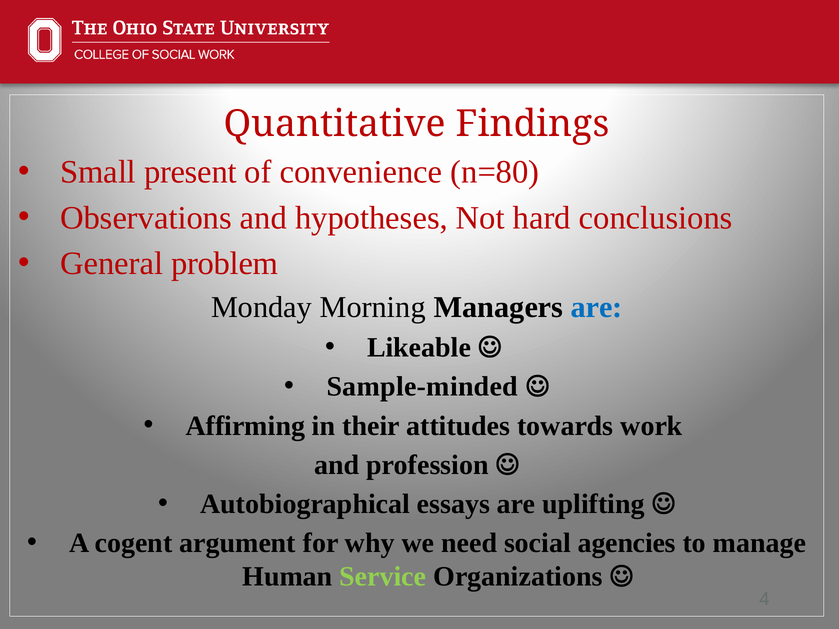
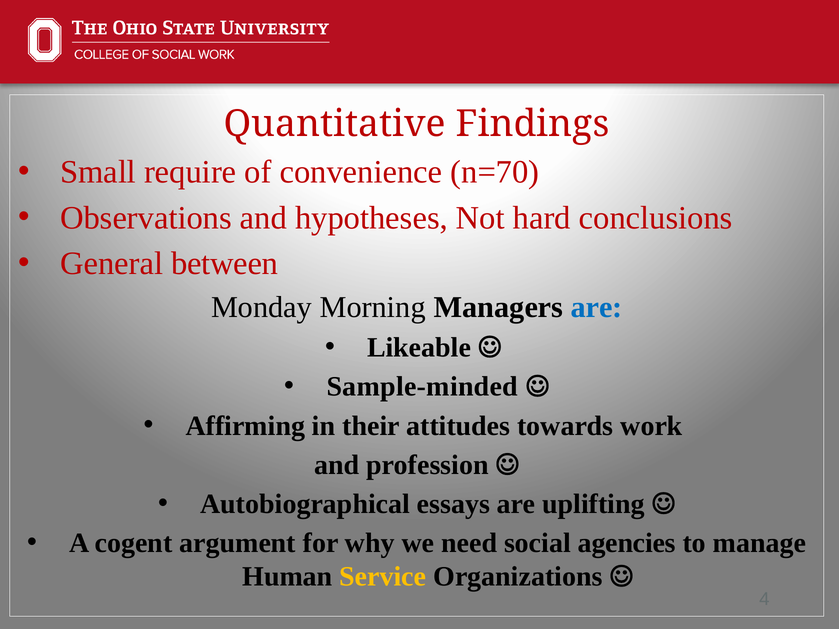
present: present -> require
n=80: n=80 -> n=70
problem: problem -> between
Service colour: light green -> yellow
